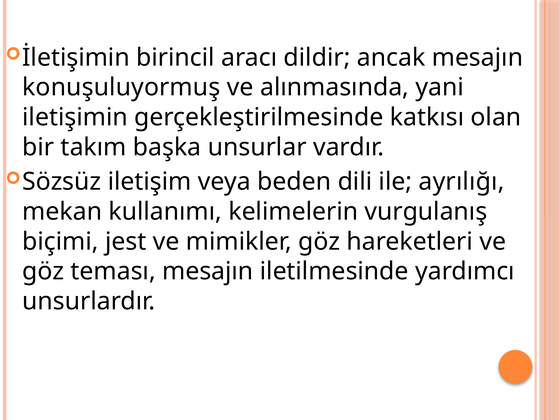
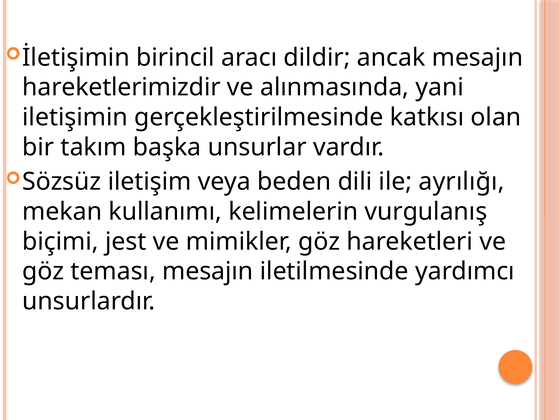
konuşuluyormuş: konuşuluyormuş -> hareketlerimizdir
